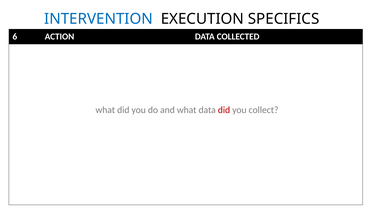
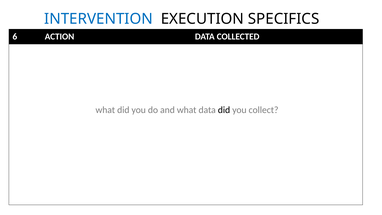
did at (224, 110) colour: red -> black
